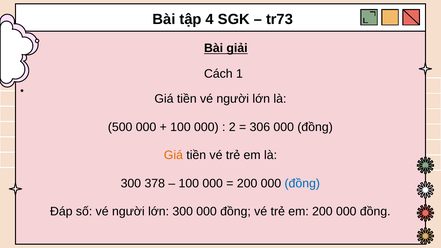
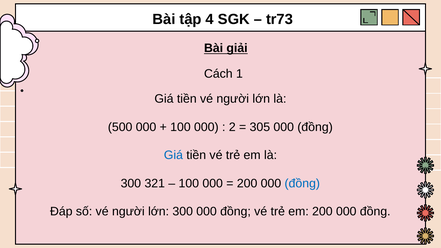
306: 306 -> 305
Giá at (173, 155) colour: orange -> blue
378: 378 -> 321
